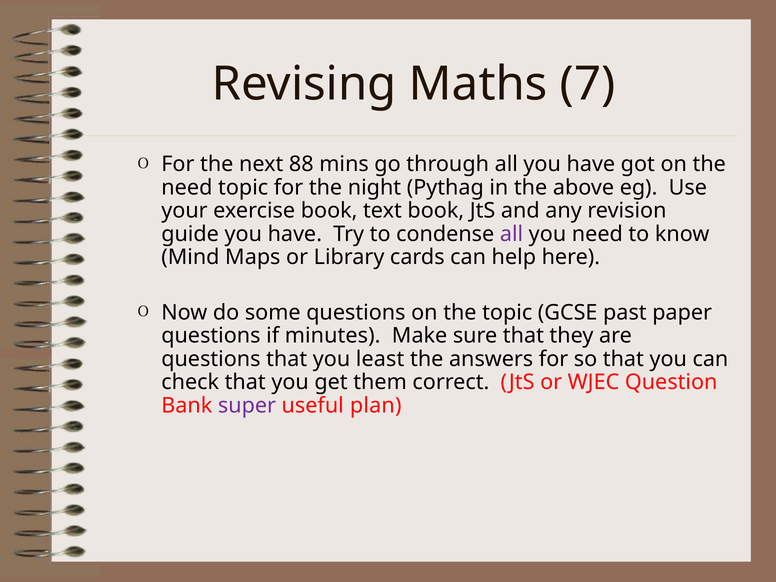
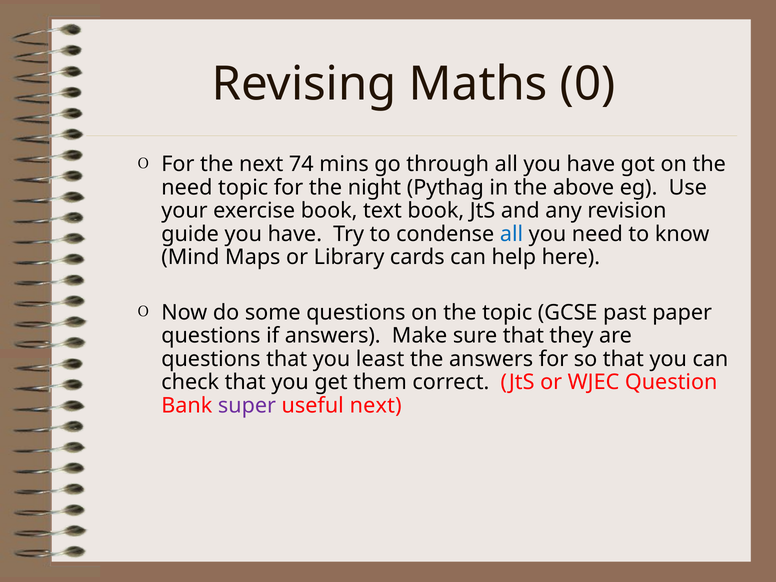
7: 7 -> 0
88: 88 -> 74
all at (512, 234) colour: purple -> blue
if minutes: minutes -> answers
useful plan: plan -> next
